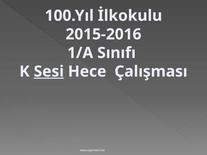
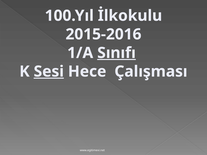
Sınıfı underline: none -> present
